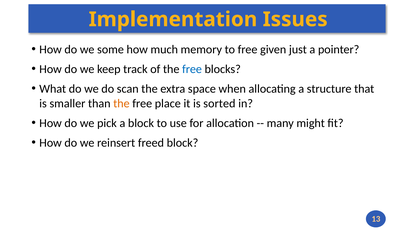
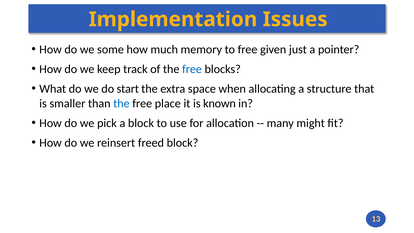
scan: scan -> start
the at (121, 103) colour: orange -> blue
sorted: sorted -> known
